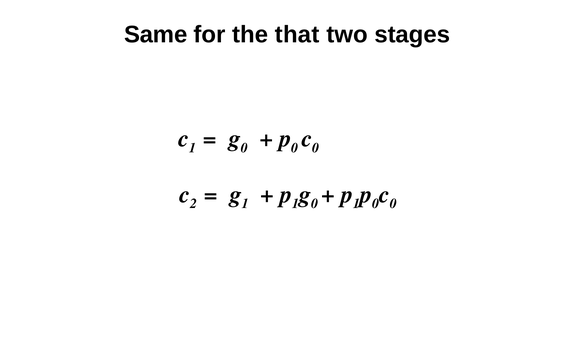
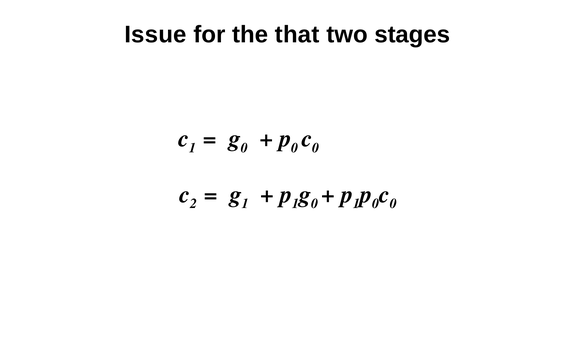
Same: Same -> Issue
